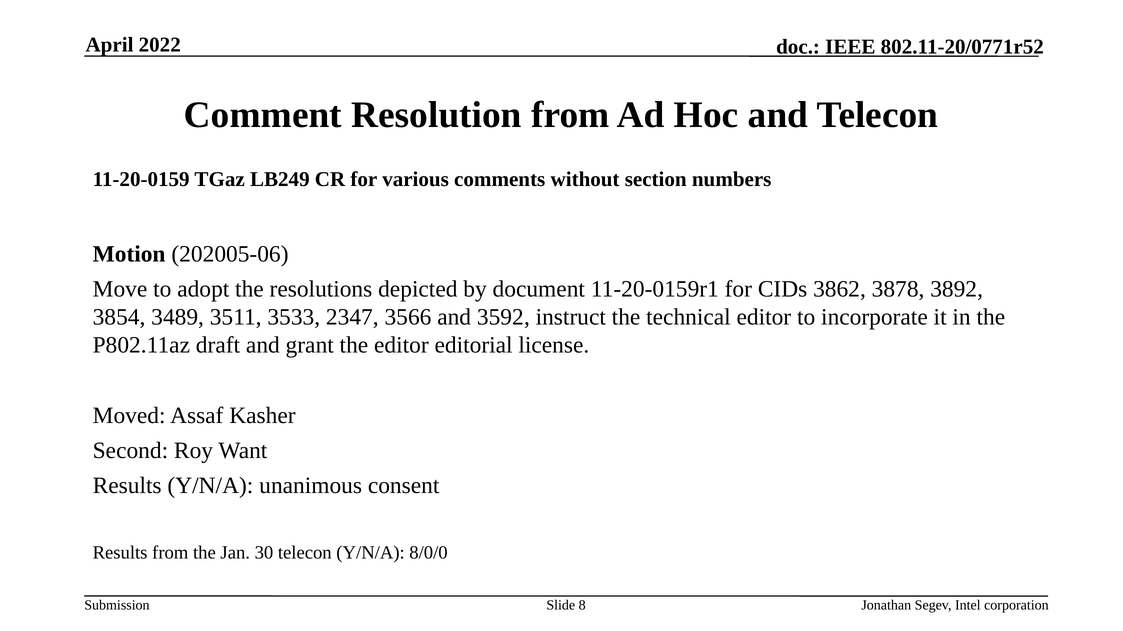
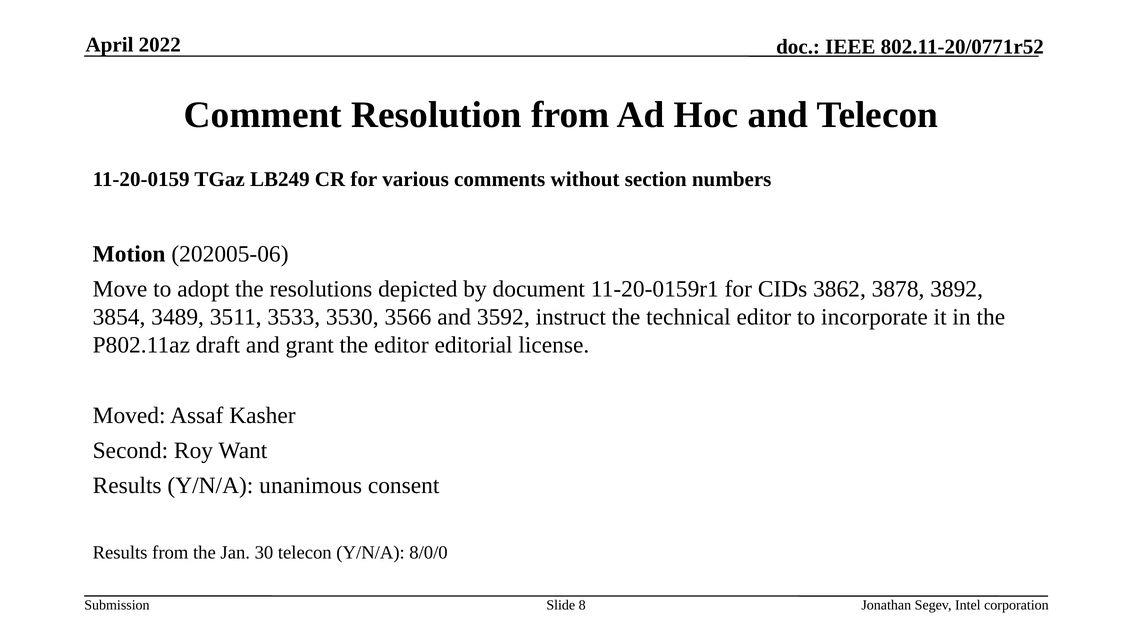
2347: 2347 -> 3530
